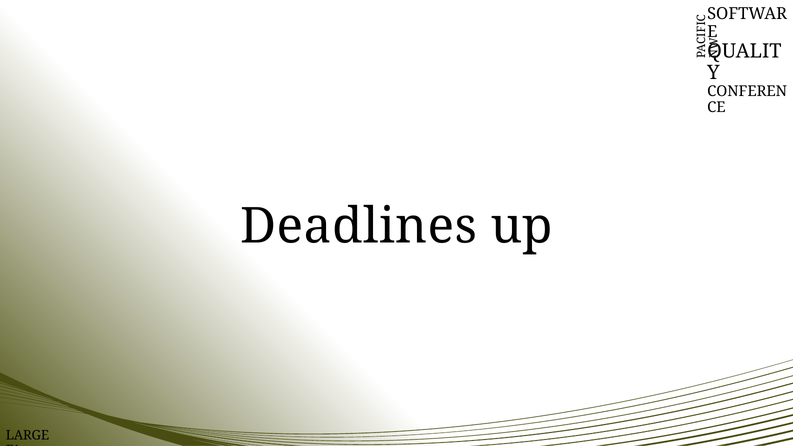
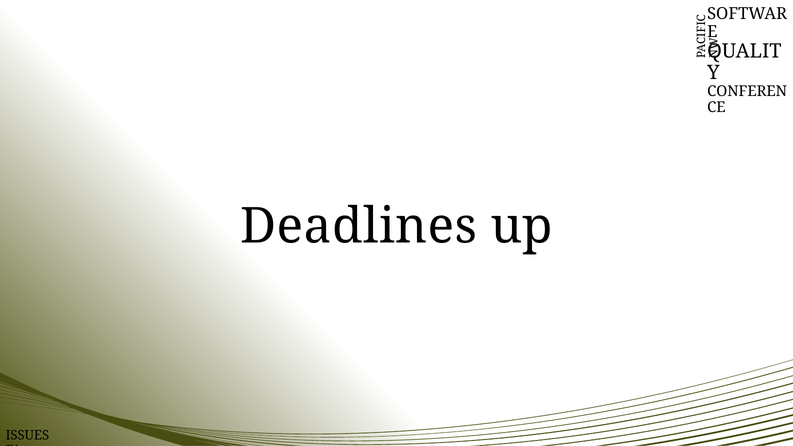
LARGE: LARGE -> ISSUES
